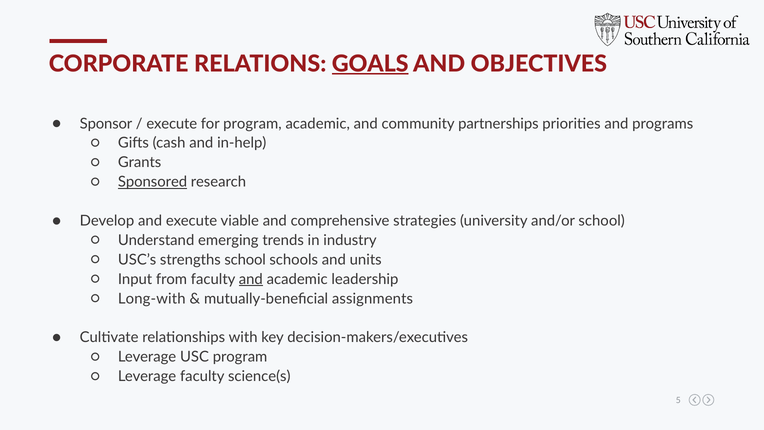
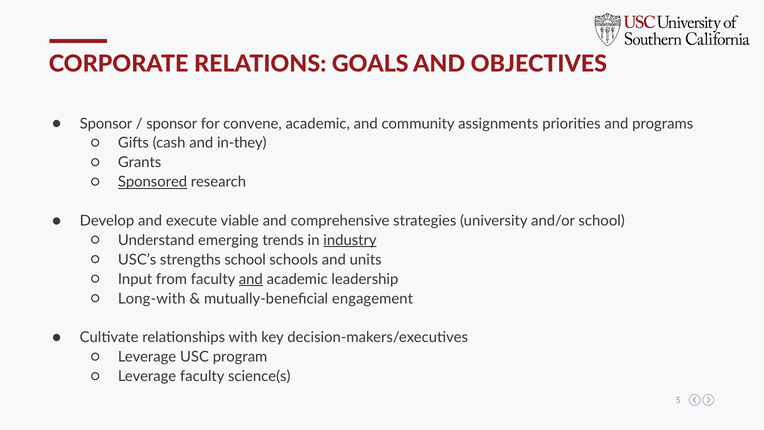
GOALS underline: present -> none
execute at (172, 124): execute -> sponsor
for program: program -> convene
partnerships: partnerships -> assignments
in-help: in-help -> in-they
industry underline: none -> present
assignments: assignments -> engagement
